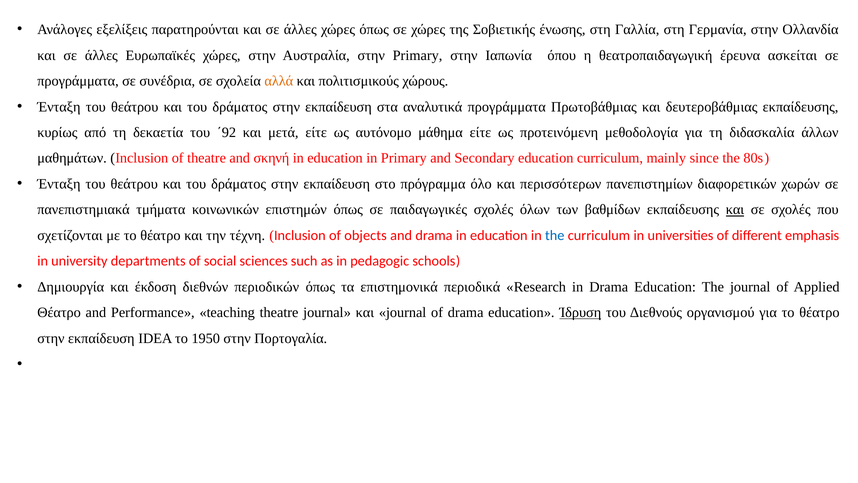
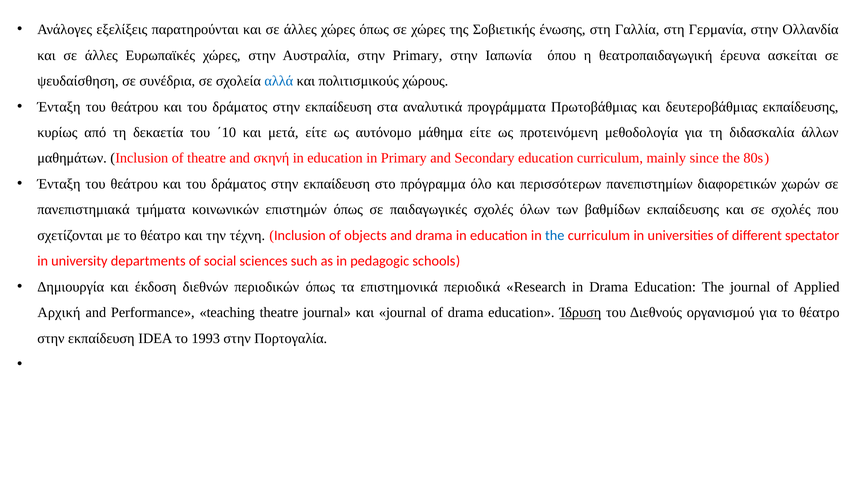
προγράμματα at (78, 81): προγράμματα -> ψευδαίσθηση
αλλά colour: orange -> blue
΄92: ΄92 -> ΄10
και at (735, 210) underline: present -> none
emphasis: emphasis -> spectator
Θέατρο at (59, 312): Θέατρο -> Αρχική
1950: 1950 -> 1993
